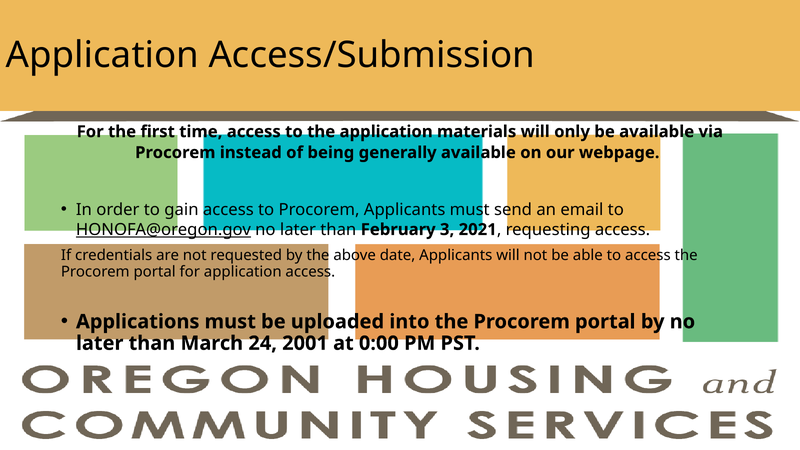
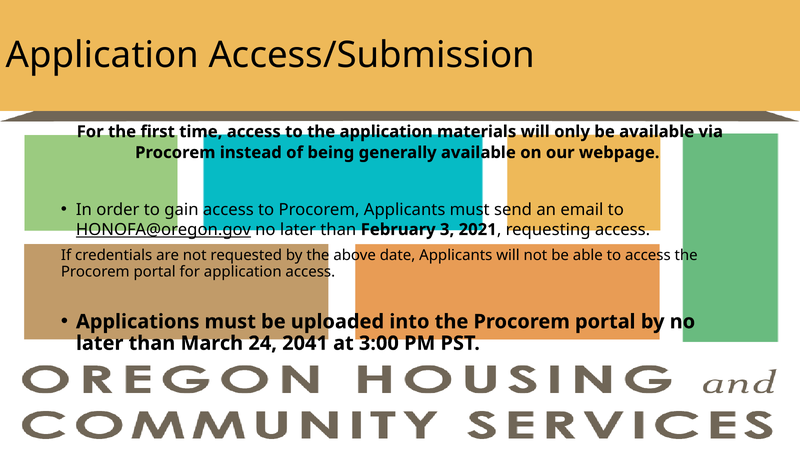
2001: 2001 -> 2041
0:00: 0:00 -> 3:00
